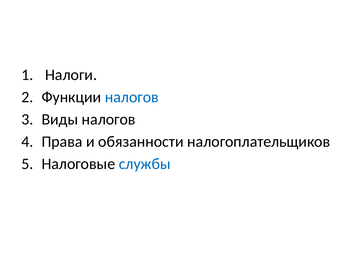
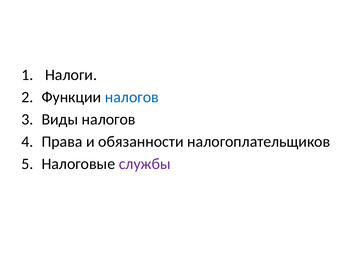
службы colour: blue -> purple
